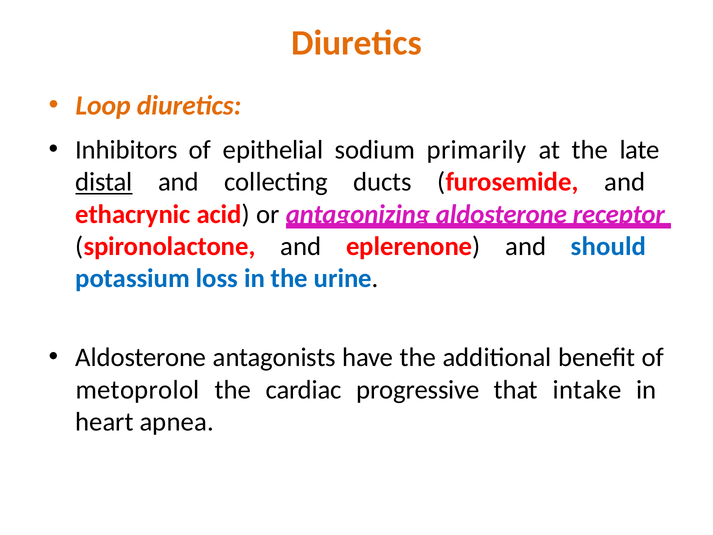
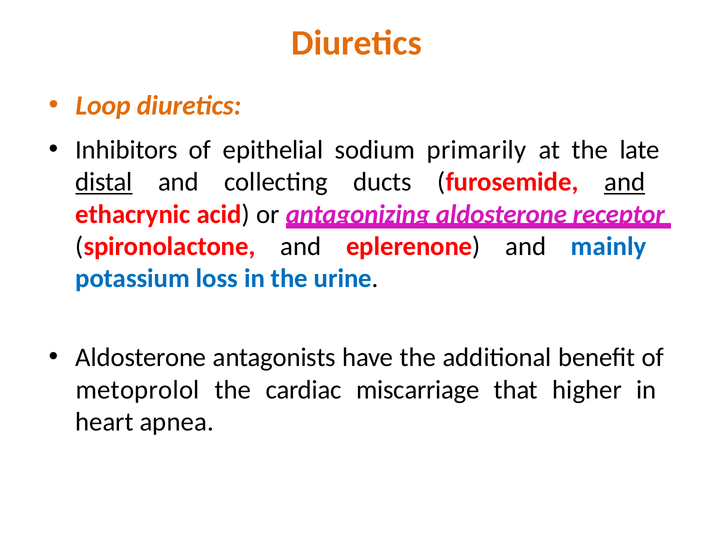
and at (625, 182) underline: none -> present
should: should -> mainly
progressive: progressive -> miscarriage
intake: intake -> higher
